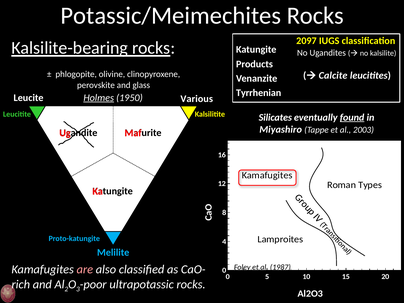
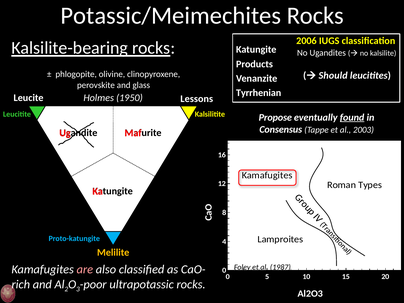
2097: 2097 -> 2006
Calcite: Calcite -> Should
Holmes underline: present -> none
Various: Various -> Lessons
Silicates: Silicates -> Propose
Miyashiro: Miyashiro -> Consensus
Melilite colour: light blue -> yellow
